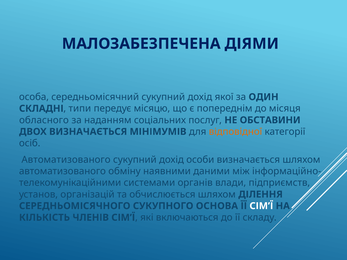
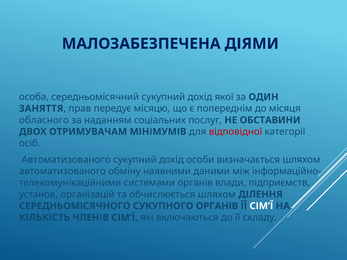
СКЛАДНІ: СКЛАДНІ -> ЗАНЯТТЯ
типи: типи -> прав
ДВОХ ВИЗНАЧАЄТЬСЯ: ВИЗНАЧАЄТЬСЯ -> ОТРИМУВАЧАМ
відповідної colour: orange -> red
СУКУПНОГО ОСНОВА: ОСНОВА -> ОРГАНІВ
